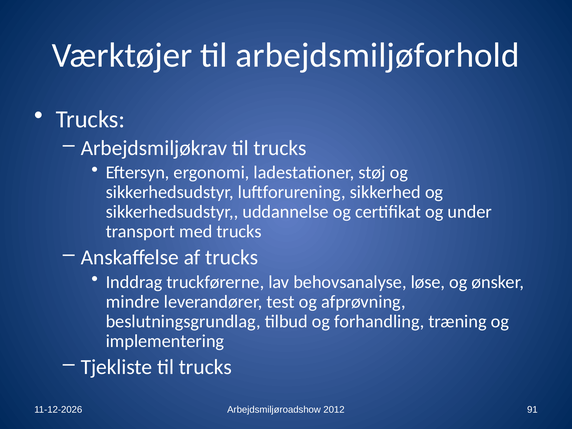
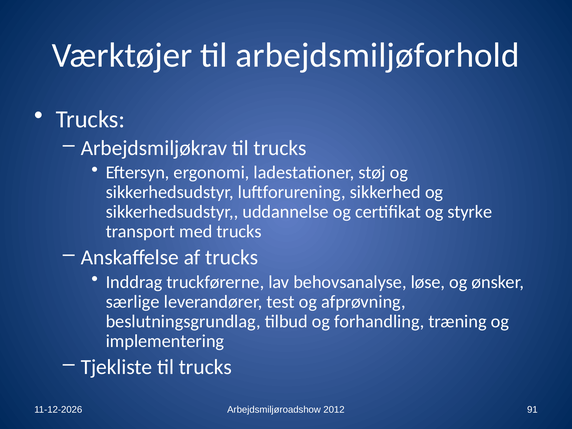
under: under -> styrke
mindre: mindre -> særlige
